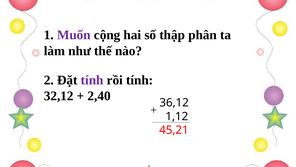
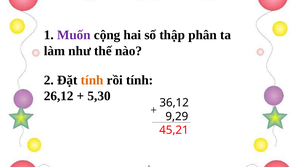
tính at (92, 80) colour: purple -> orange
32,12: 32,12 -> 26,12
2,40: 2,40 -> 5,30
1,12: 1,12 -> 9,29
